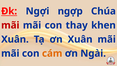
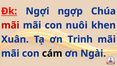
thay: thay -> nuôi
ơn Xuân: Xuân -> Trinh
cám colour: orange -> black
